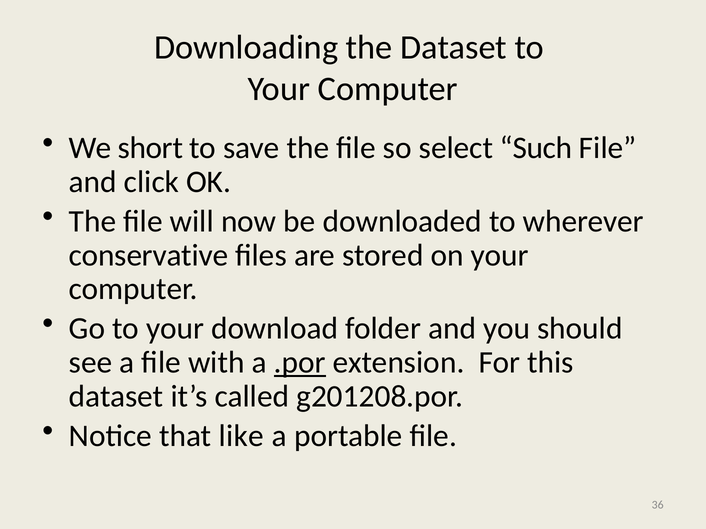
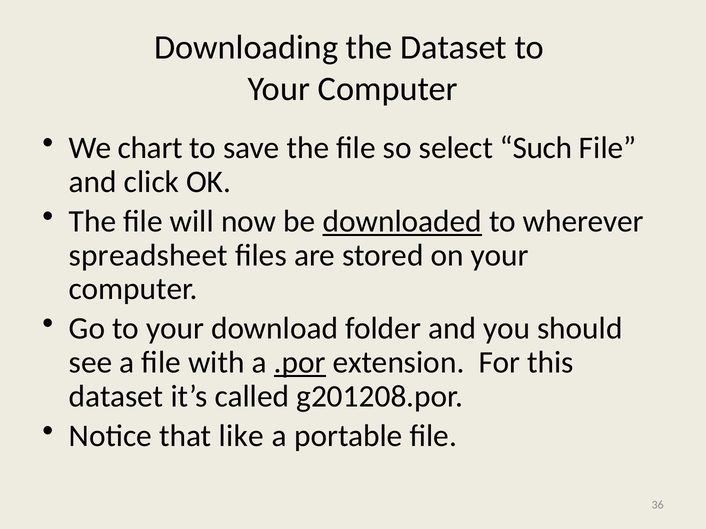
short: short -> chart
downloaded underline: none -> present
conservative: conservative -> spreadsheet
